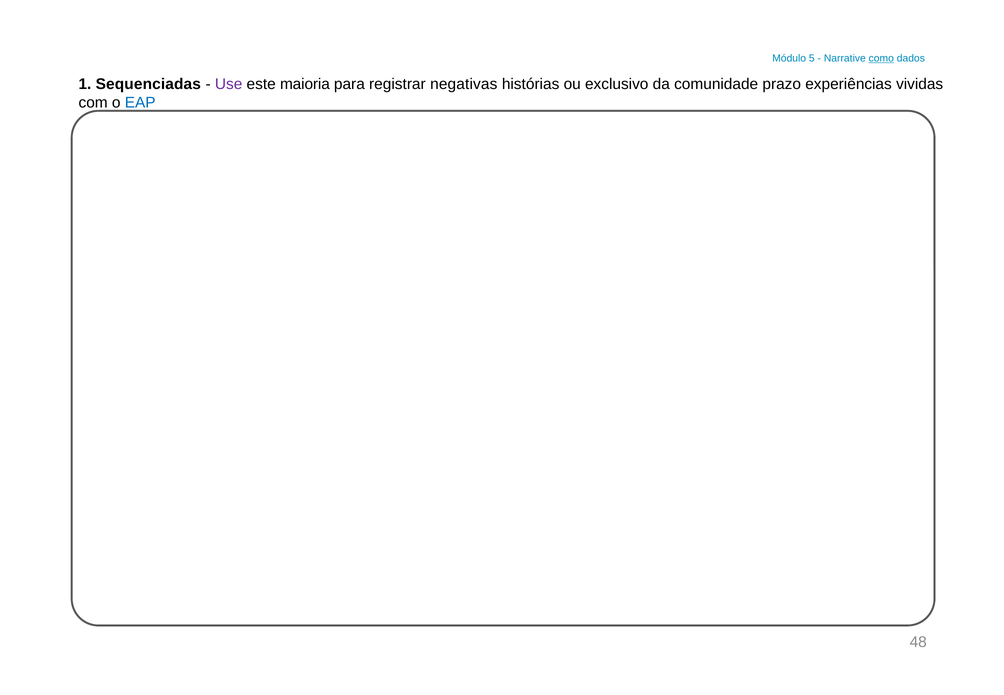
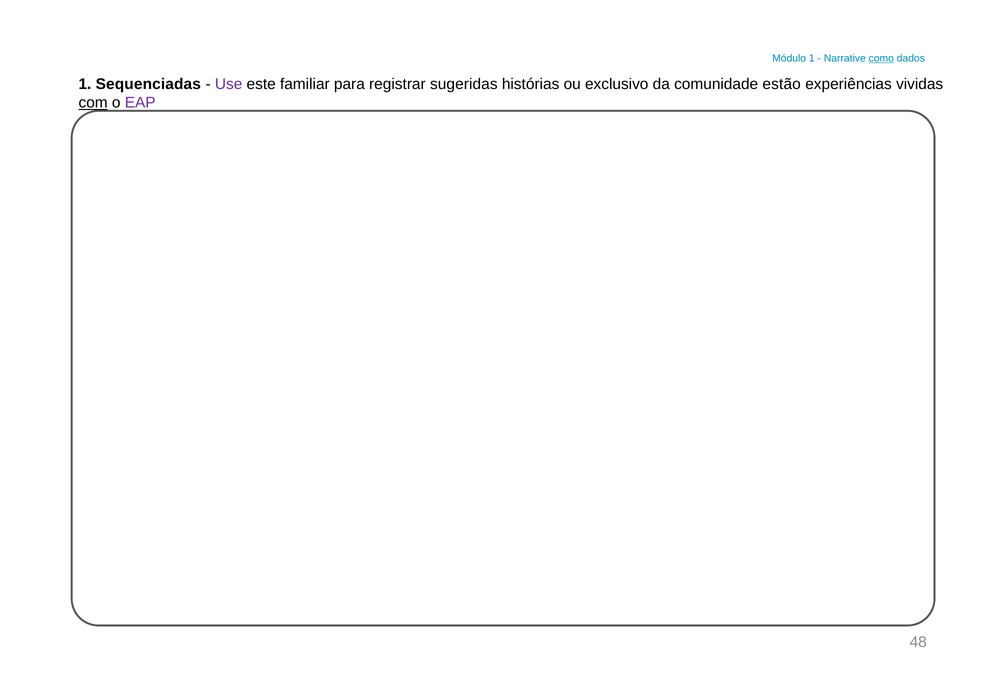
Módulo 5: 5 -> 1
maioria: maioria -> familiar
negativas: negativas -> sugeridas
prazo: prazo -> estão
com underline: none -> present
EAP colour: blue -> purple
